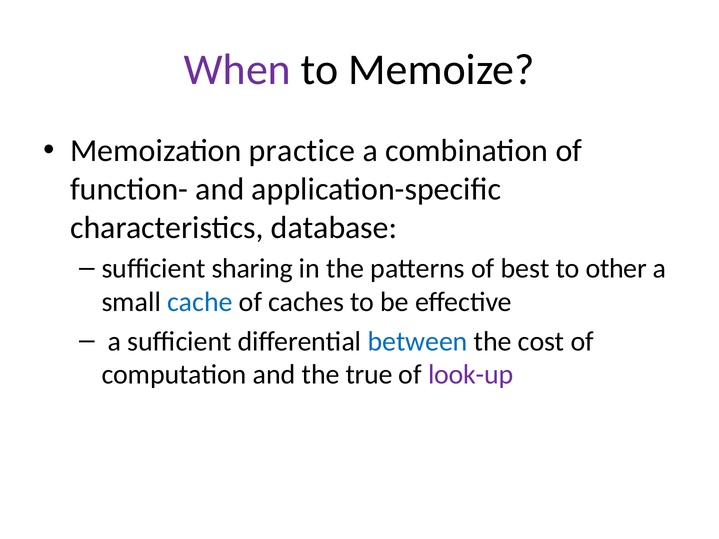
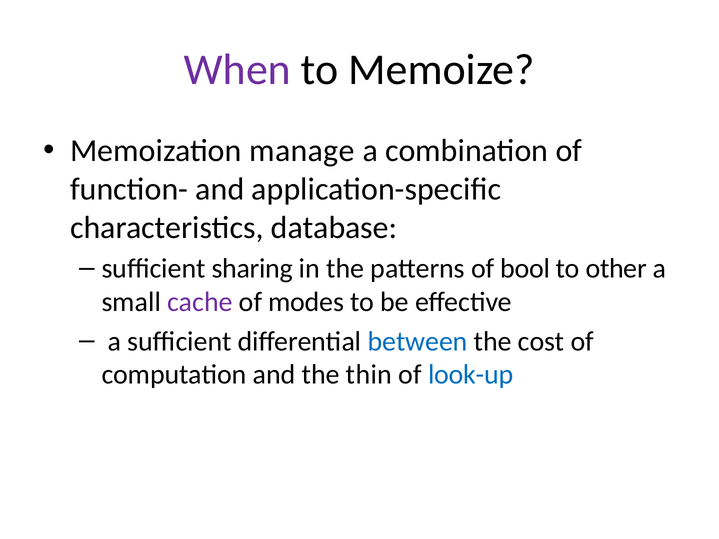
practice: practice -> manage
best: best -> bool
cache colour: blue -> purple
caches: caches -> modes
true: true -> thin
look-up colour: purple -> blue
